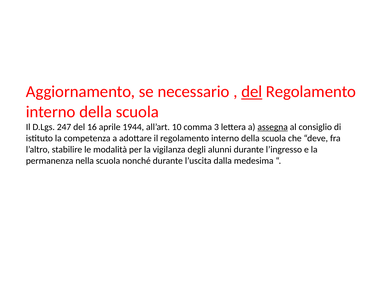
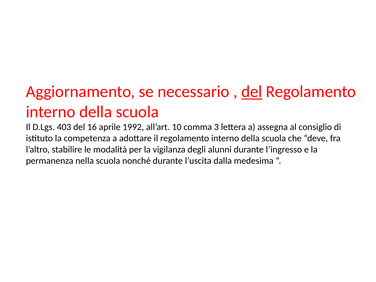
247: 247 -> 403
1944: 1944 -> 1992
assegna underline: present -> none
